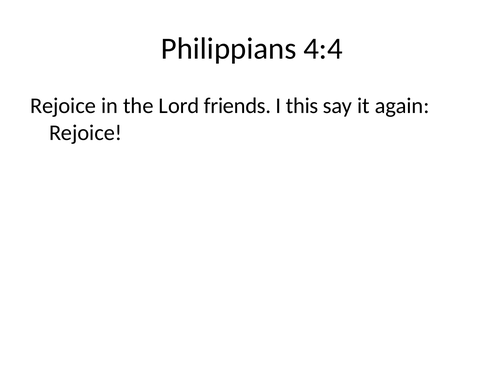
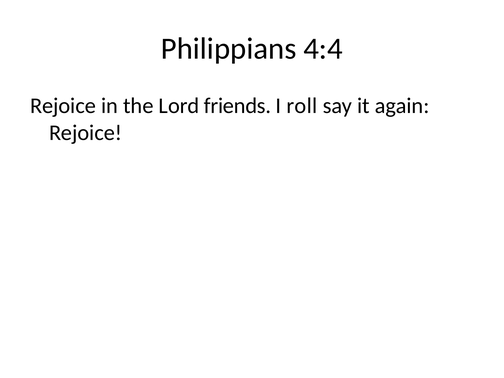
this: this -> roll
